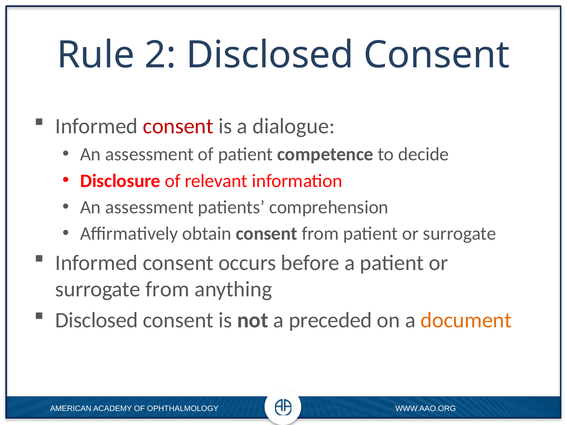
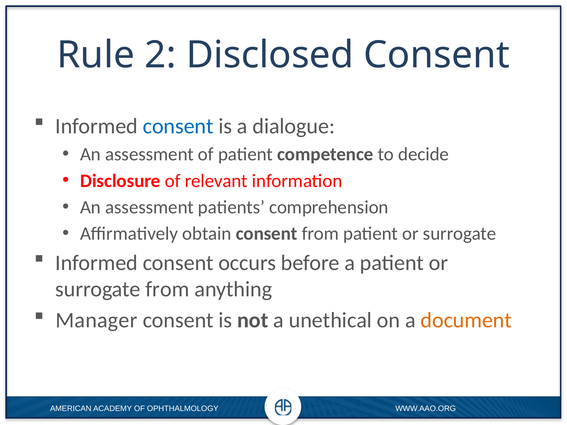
consent at (178, 126) colour: red -> blue
Disclosed at (97, 320): Disclosed -> Manager
preceded: preceded -> unethical
